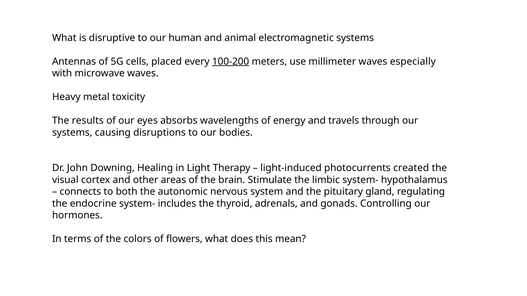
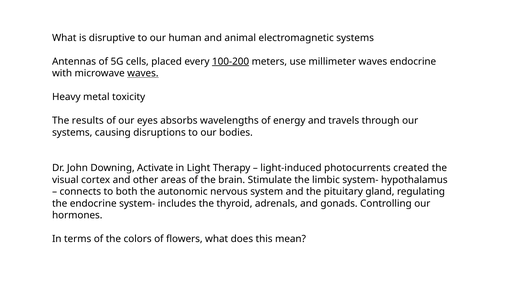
waves especially: especially -> endocrine
waves at (143, 73) underline: none -> present
Healing: Healing -> Activate
